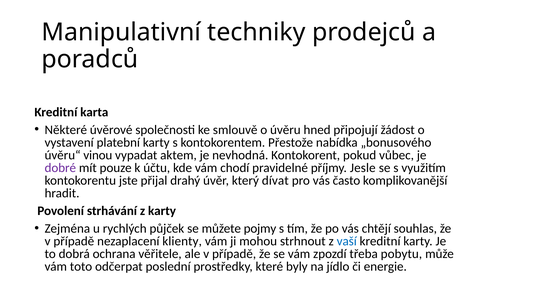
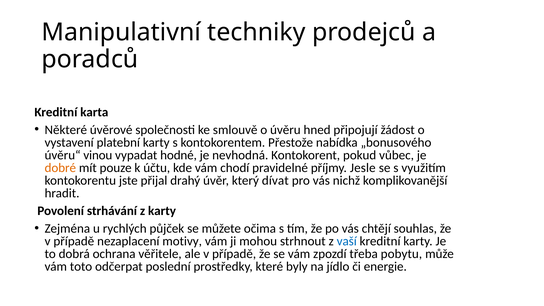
aktem: aktem -> hodné
dobré colour: purple -> orange
často: často -> nichž
pojmy: pojmy -> očima
klienty: klienty -> motivy
